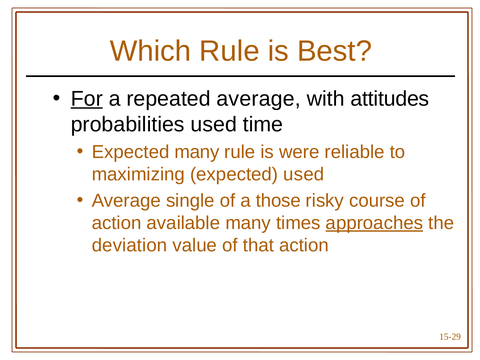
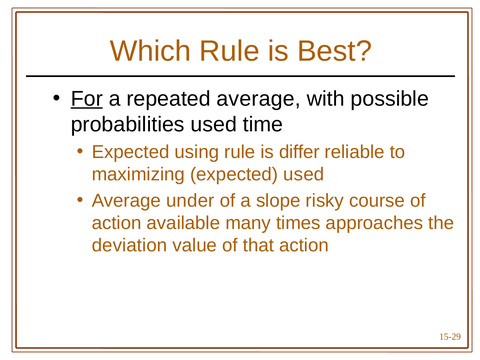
attitudes: attitudes -> possible
Expected many: many -> using
were: were -> differ
single: single -> under
those: those -> slope
approaches underline: present -> none
